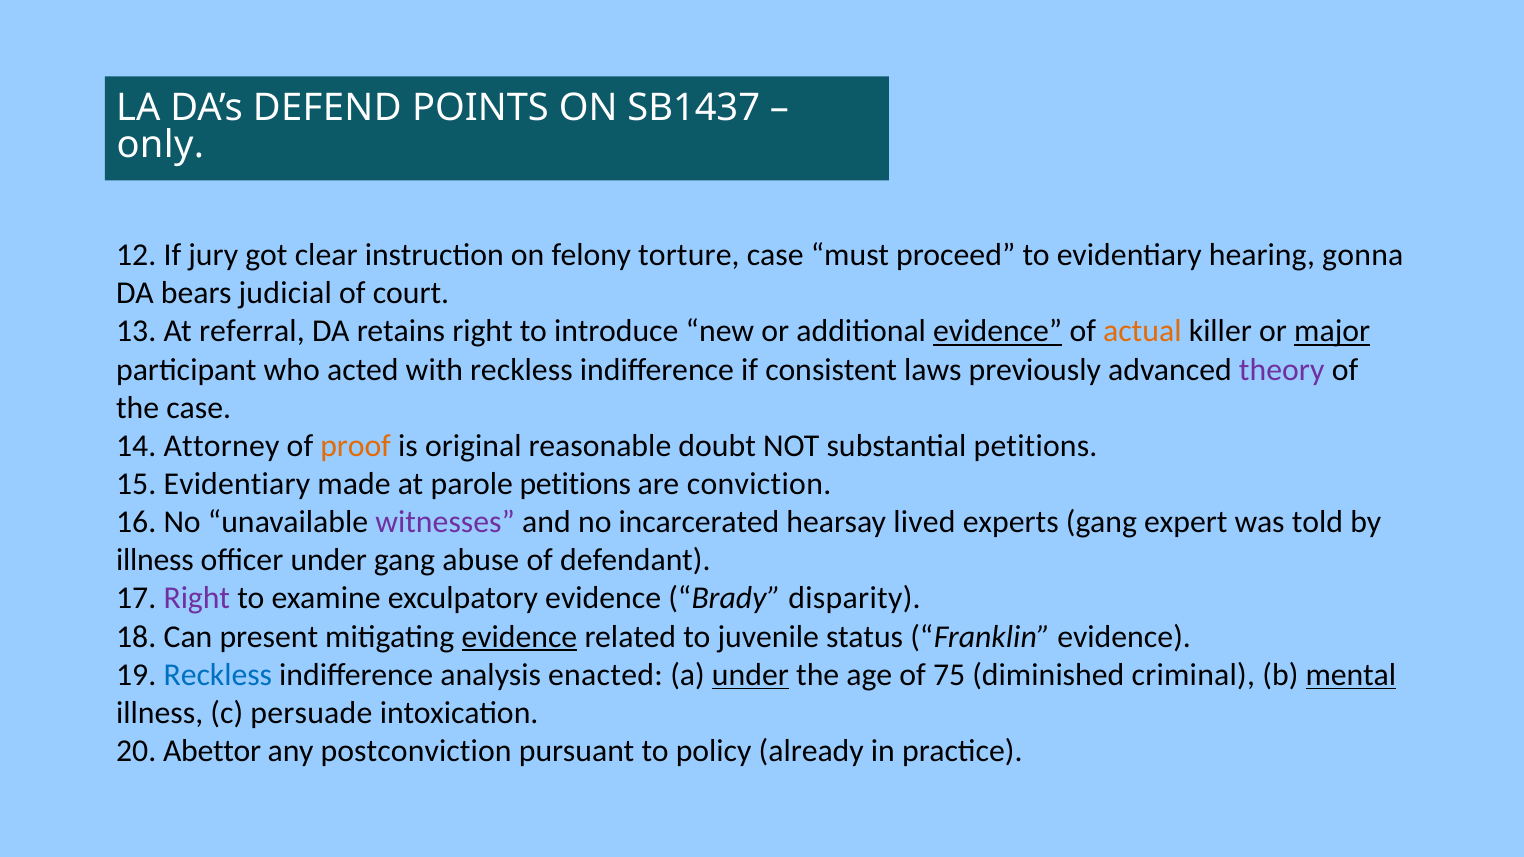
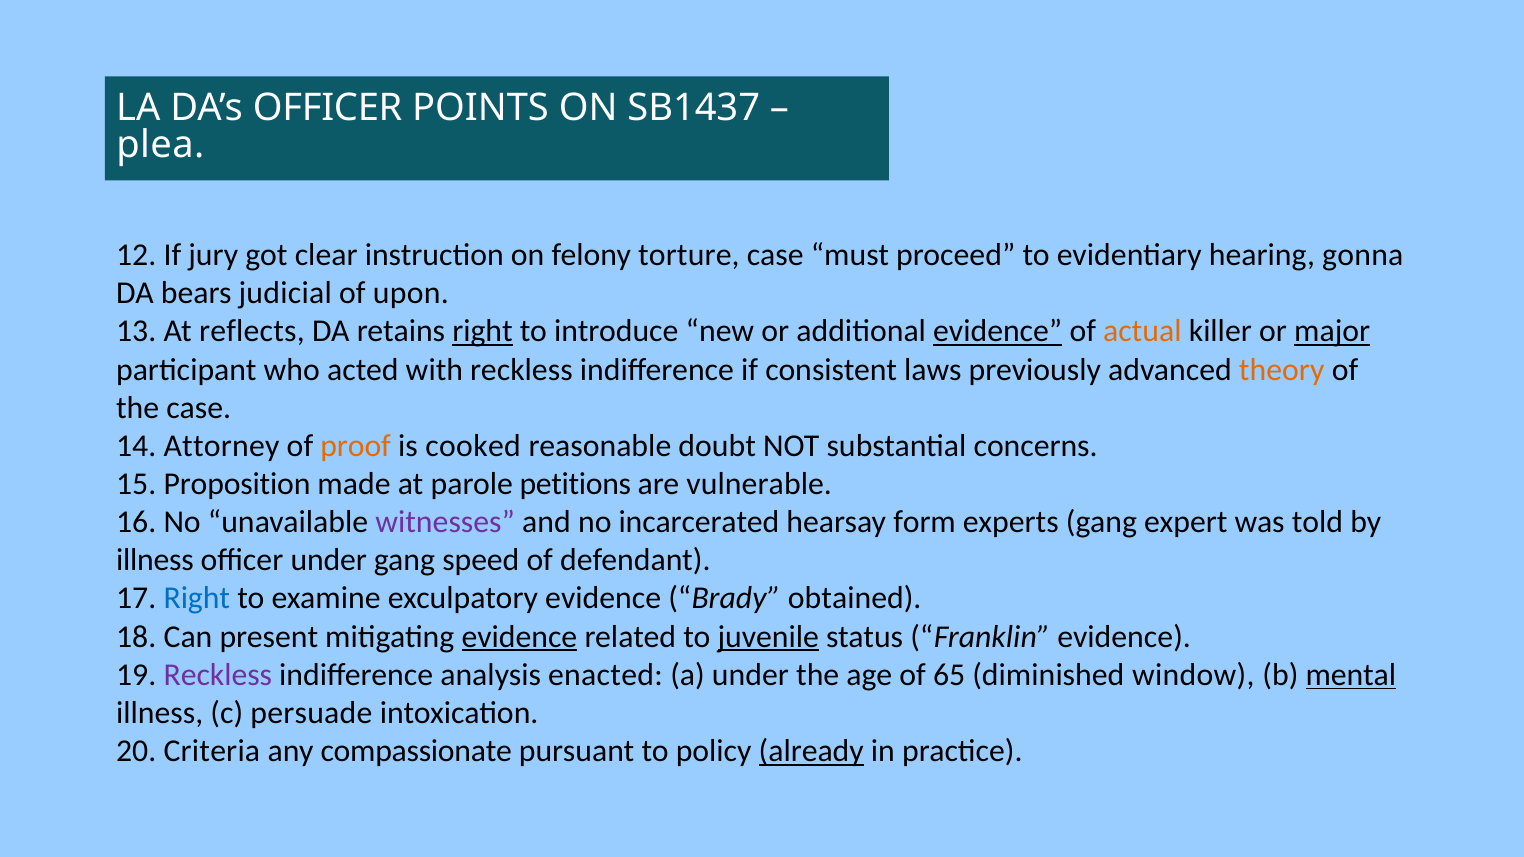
DA’s DEFEND: DEFEND -> OFFICER
only: only -> plea
court: court -> upon
referral: referral -> reflects
right at (483, 332) underline: none -> present
theory colour: purple -> orange
original: original -> cooked
substantial petitions: petitions -> concerns
15 Evidentiary: Evidentiary -> Proposition
conviction: conviction -> vulnerable
lived: lived -> form
abuse: abuse -> speed
Right at (197, 599) colour: purple -> blue
disparity: disparity -> obtained
juvenile underline: none -> present
Reckless at (218, 675) colour: blue -> purple
under at (750, 675) underline: present -> none
75: 75 -> 65
criminal: criminal -> window
Abettor: Abettor -> Criteria
postconviction: postconviction -> compassionate
already underline: none -> present
